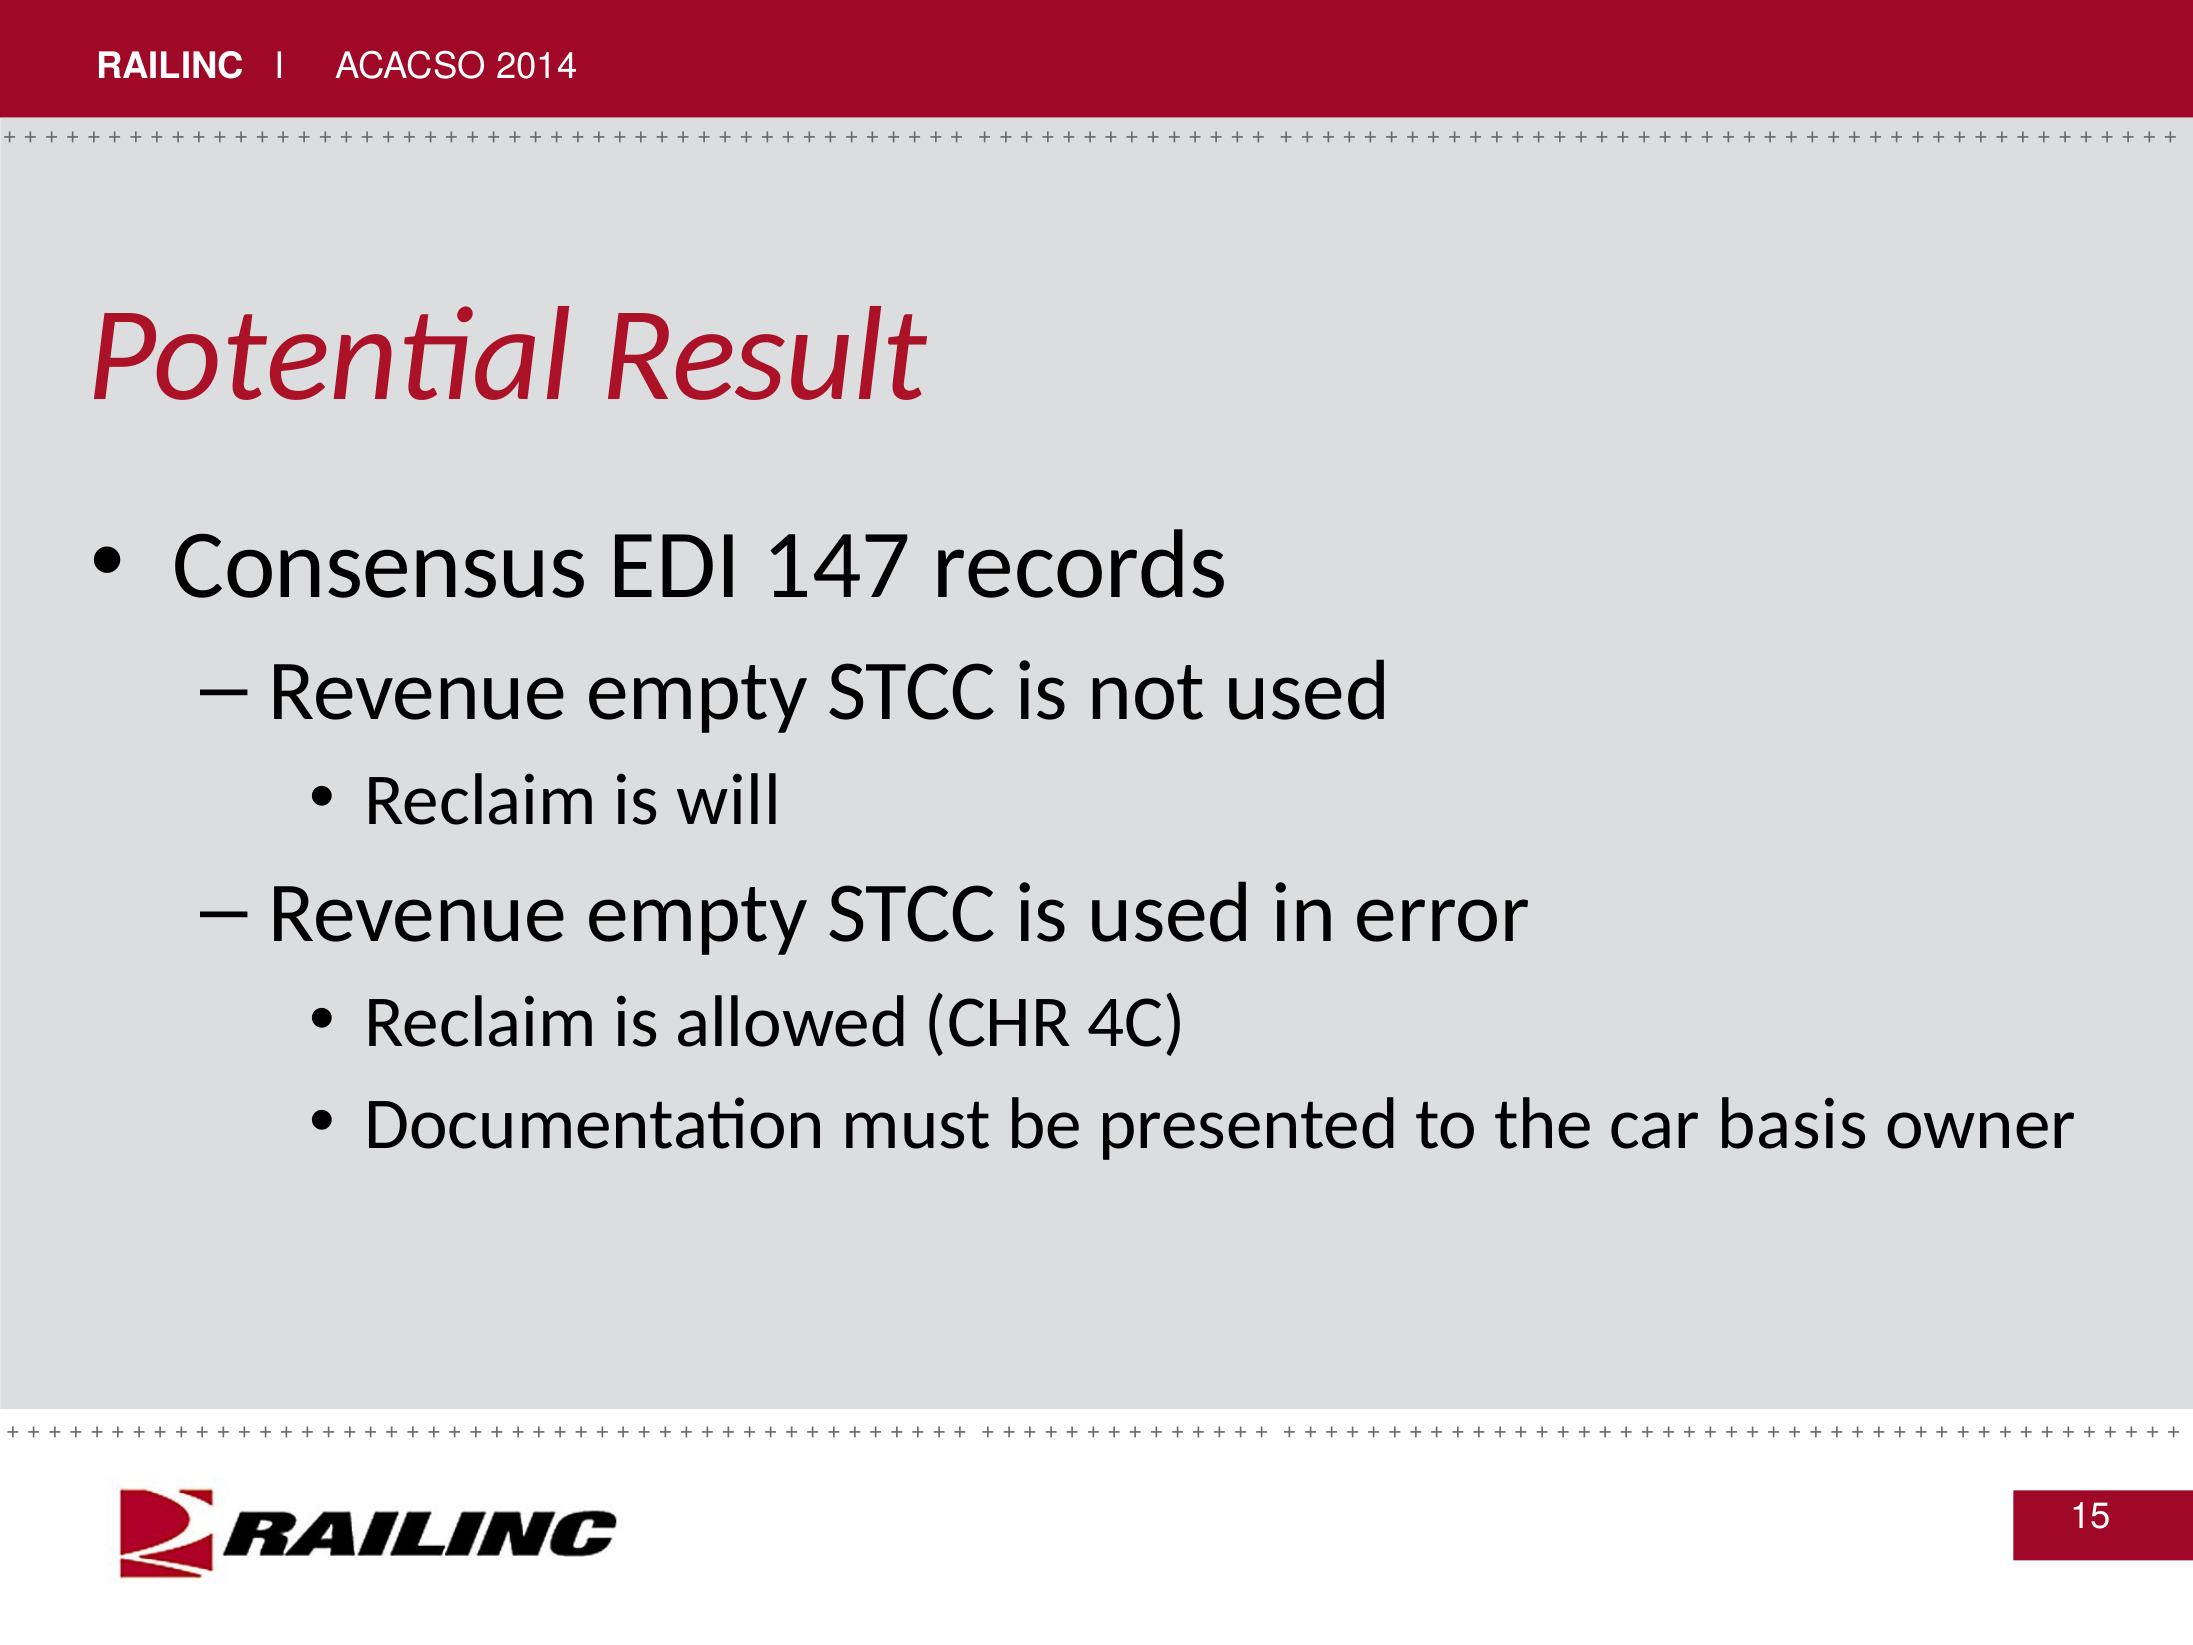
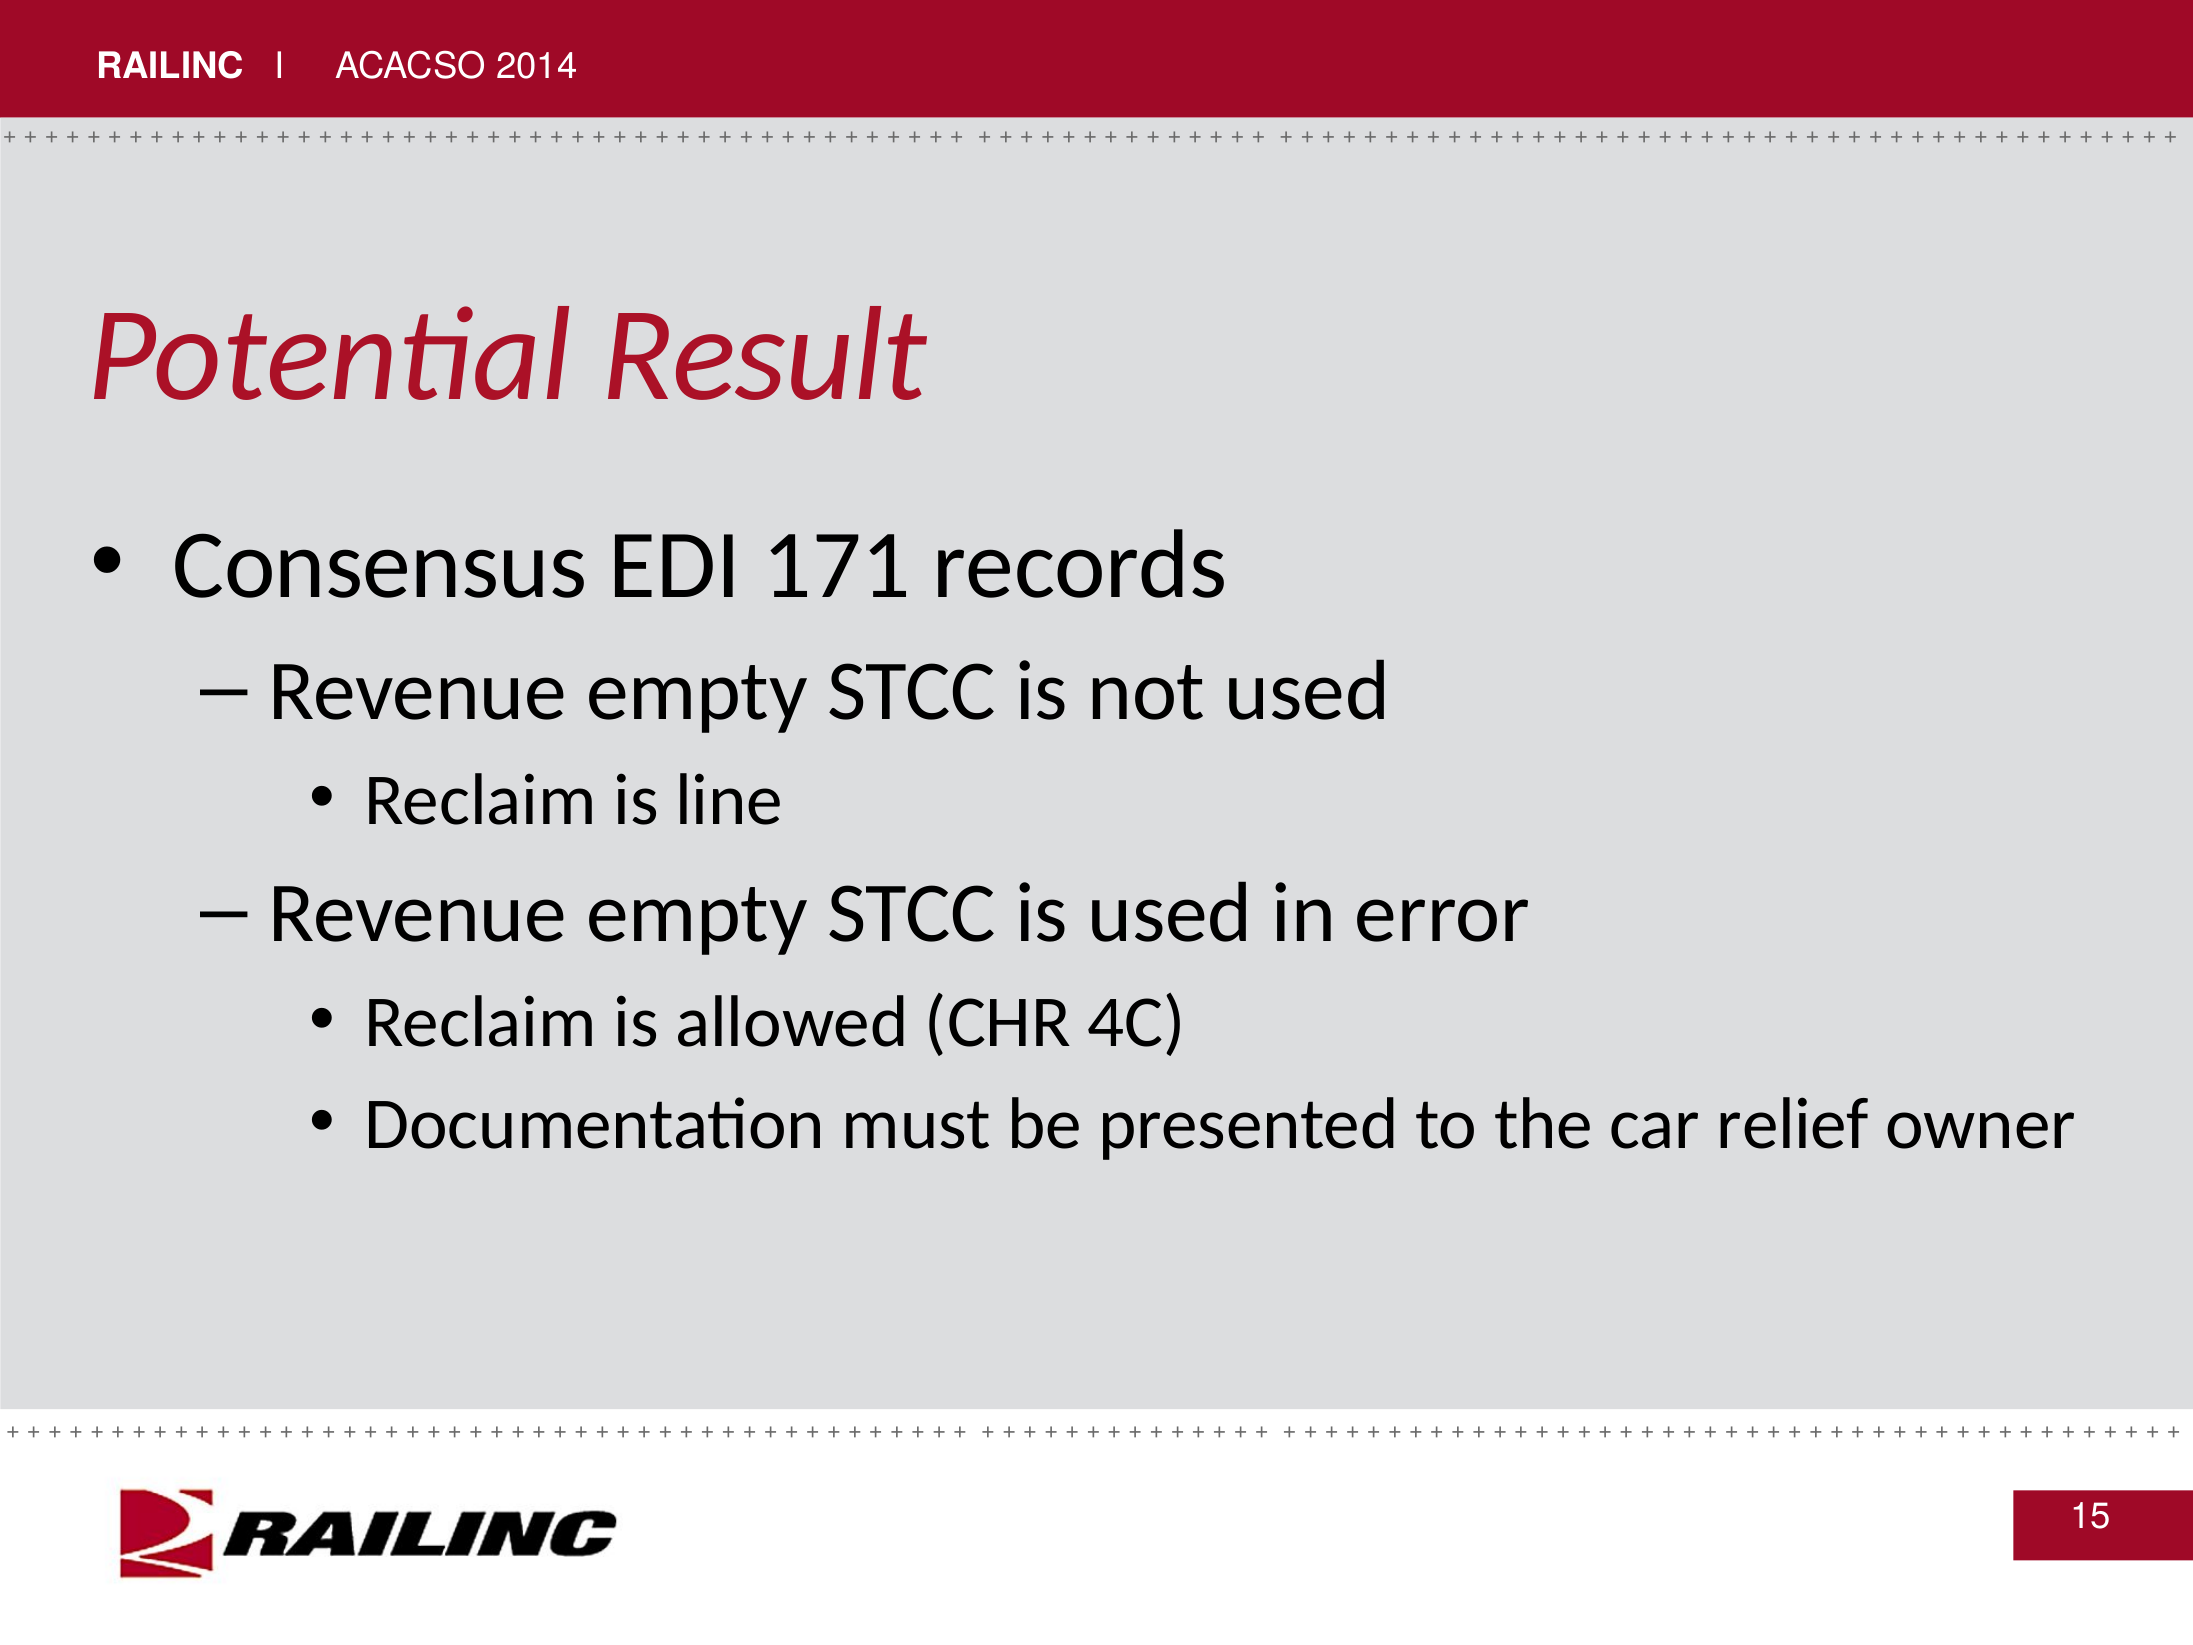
147: 147 -> 171
will: will -> line
basis: basis -> relief
